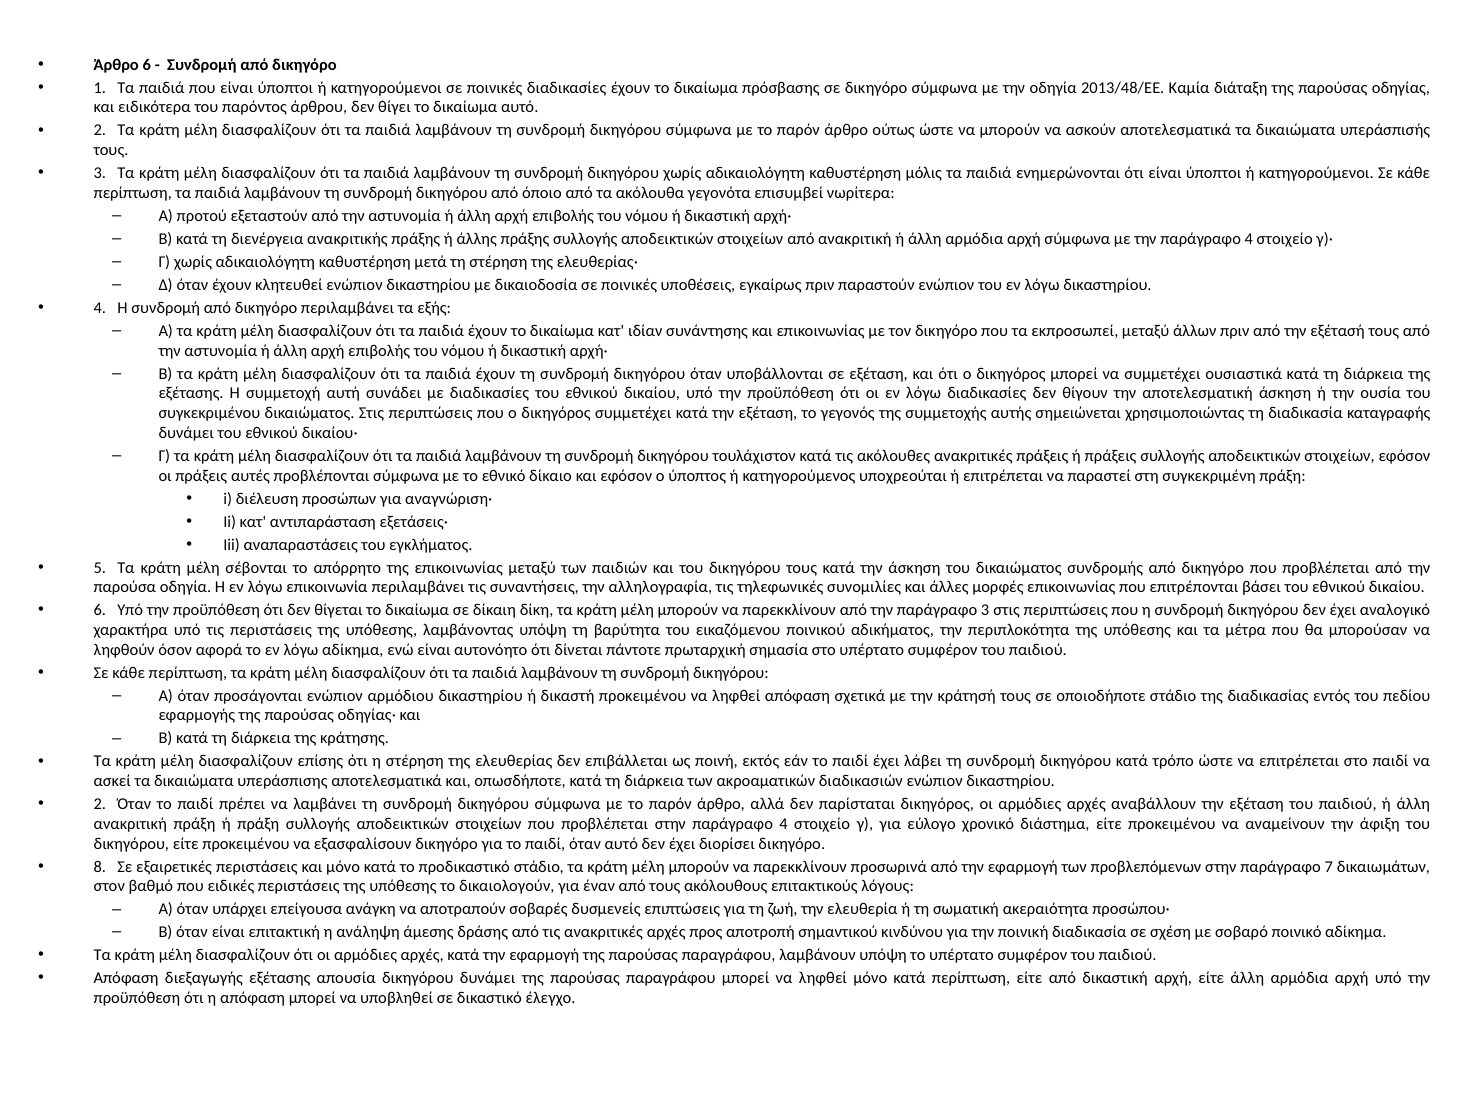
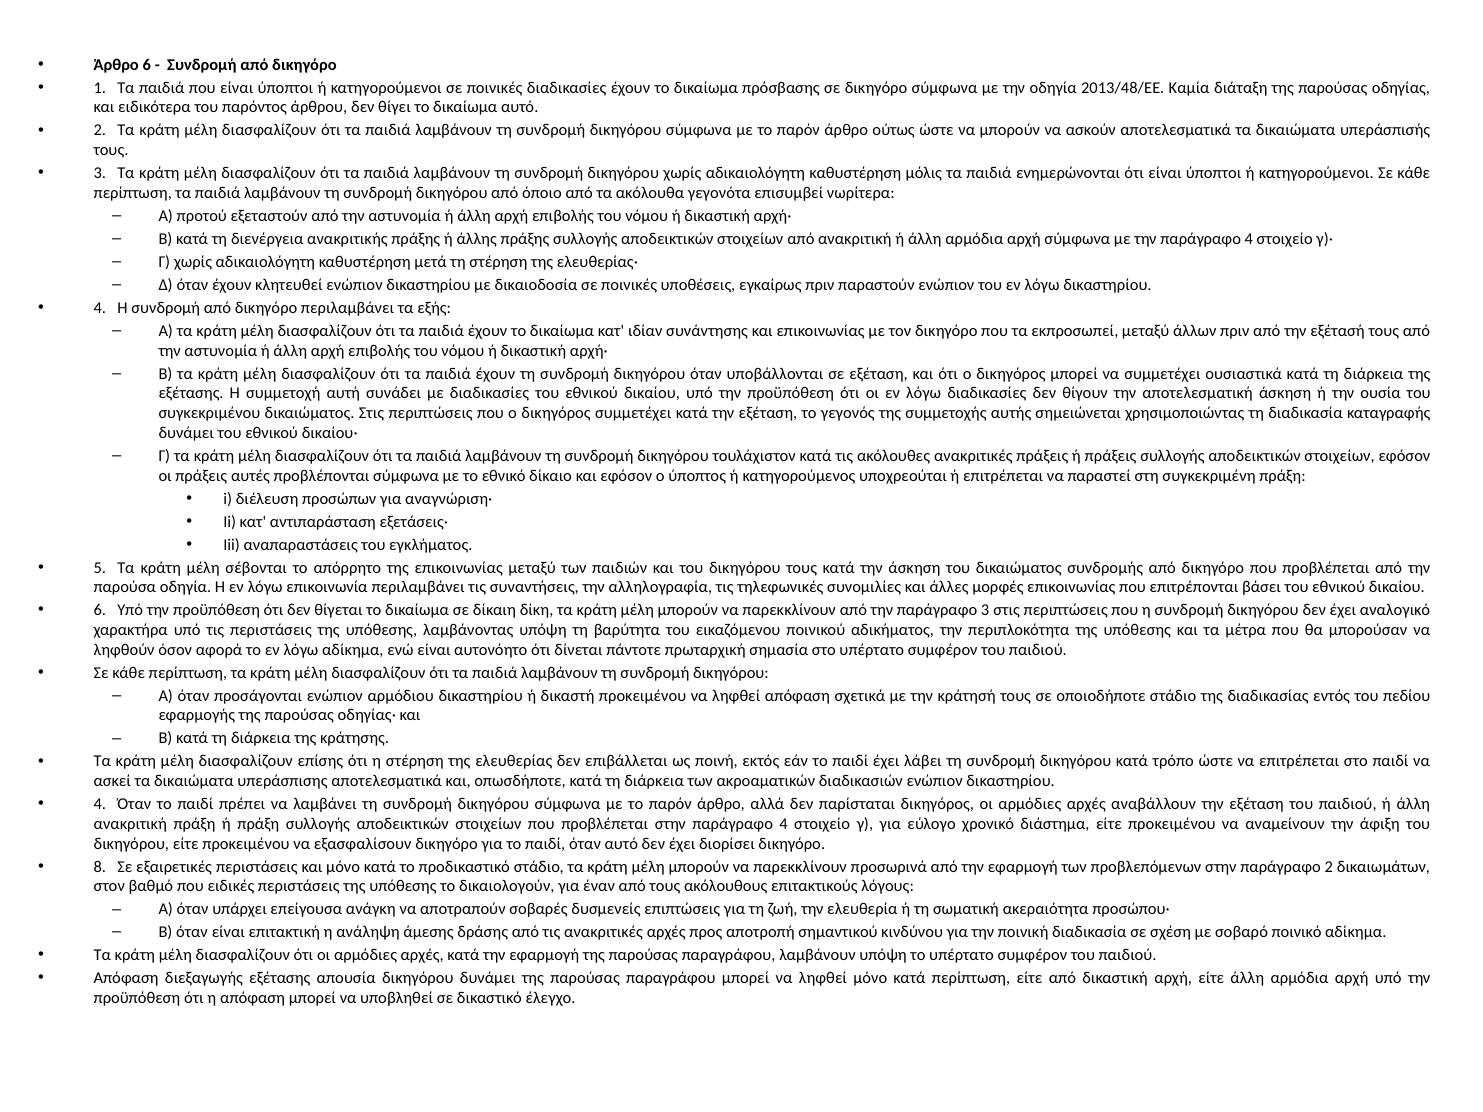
2 at (100, 804): 2 -> 4
παράγραφο 7: 7 -> 2
